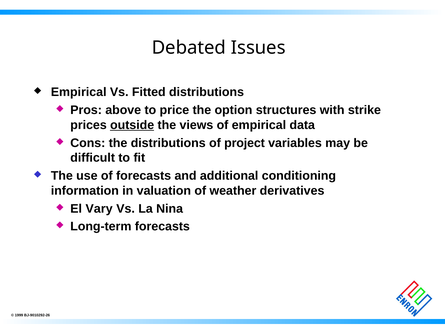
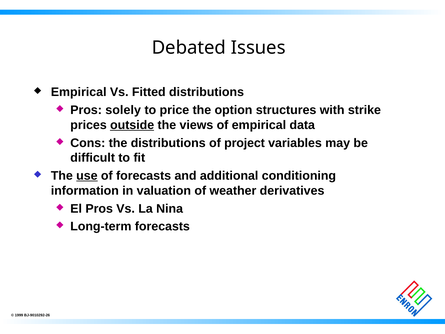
above: above -> solely
use underline: none -> present
El Vary: Vary -> Pros
